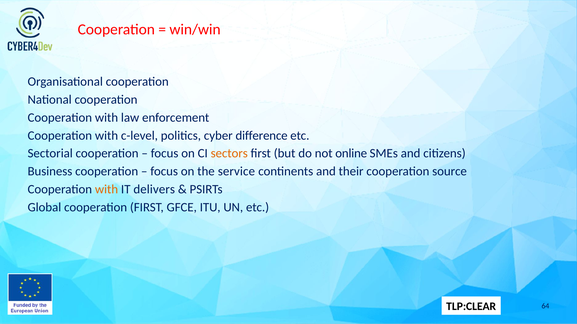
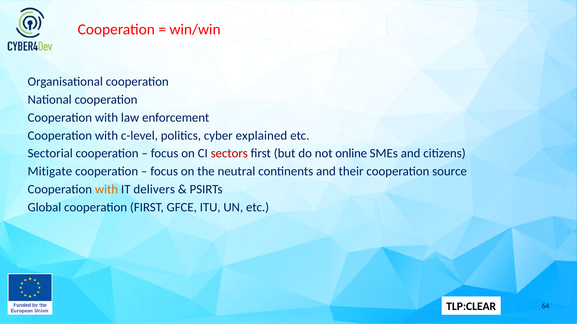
difference: difference -> explained
sectors colour: orange -> red
Business: Business -> Mitigate
service: service -> neutral
